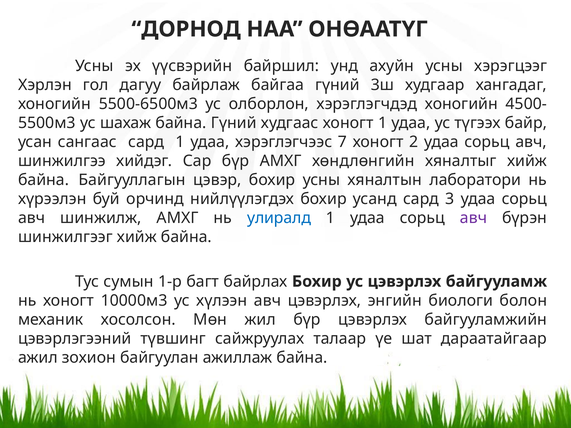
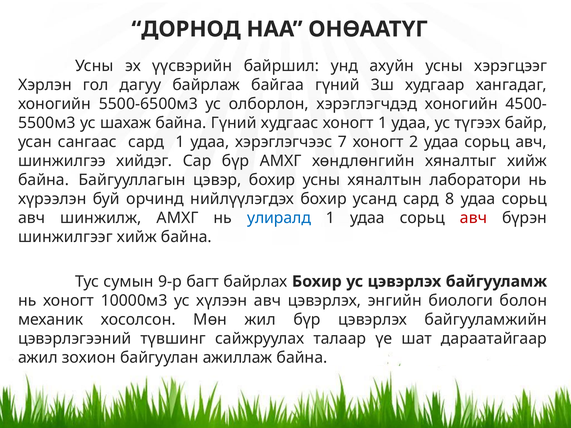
3: 3 -> 8
авч at (474, 218) colour: purple -> red
1-р: 1-р -> 9-р
